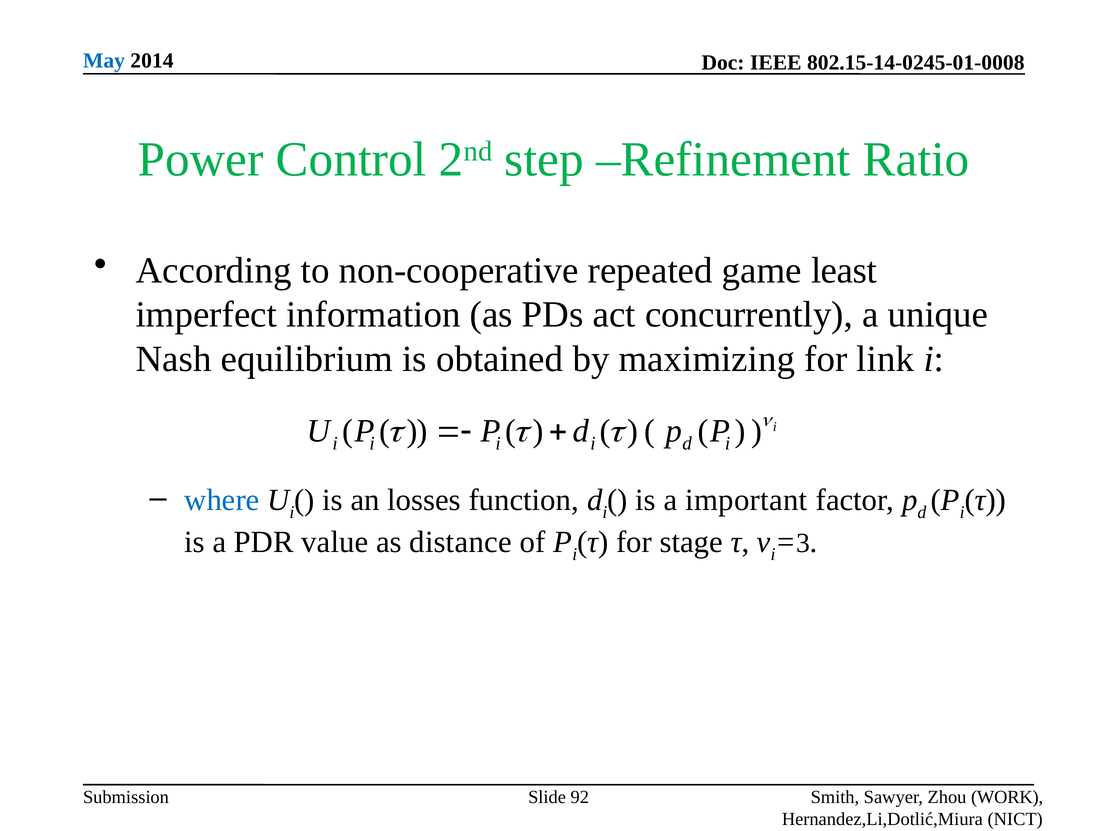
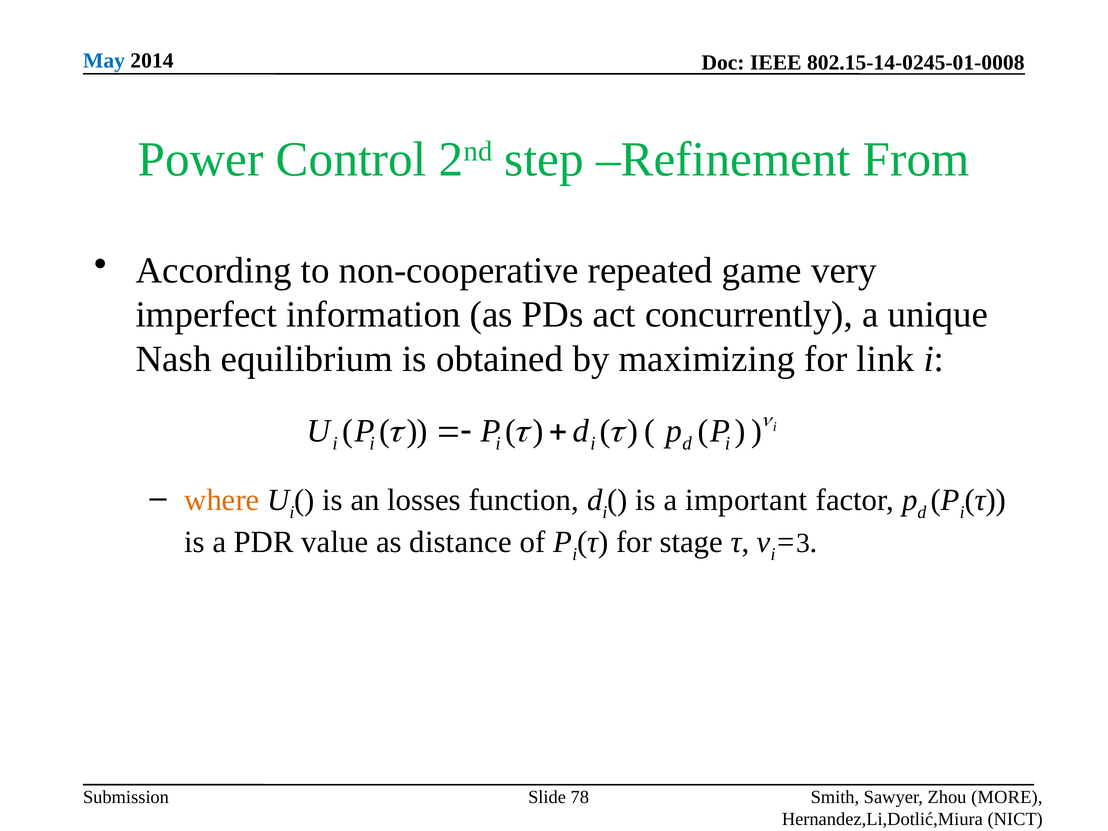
Ratio: Ratio -> From
least: least -> very
where colour: blue -> orange
92: 92 -> 78
WORK: WORK -> MORE
